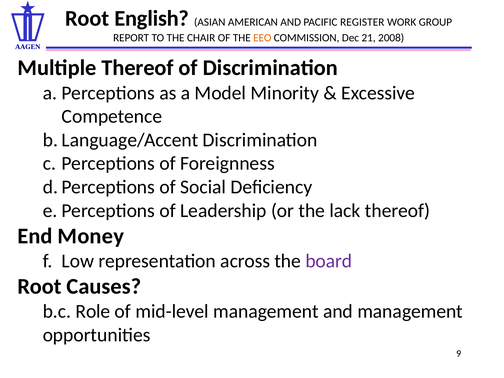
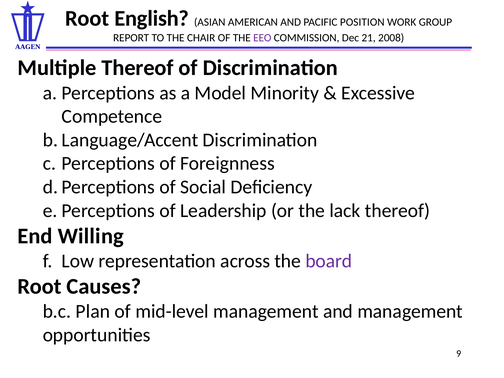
REGISTER: REGISTER -> POSITION
EEO colour: orange -> purple
Money: Money -> Willing
Role: Role -> Plan
